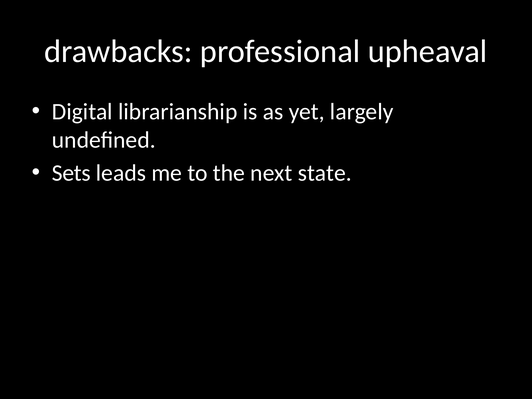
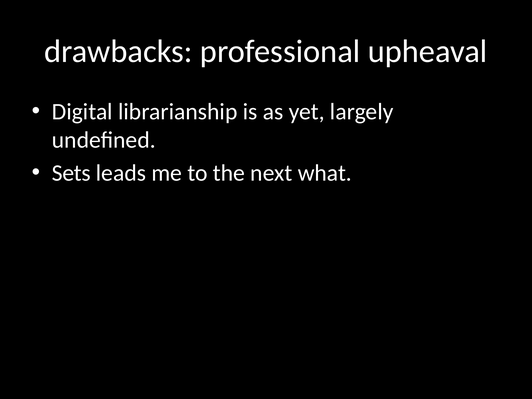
state: state -> what
